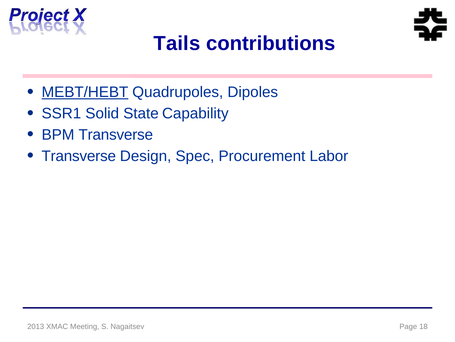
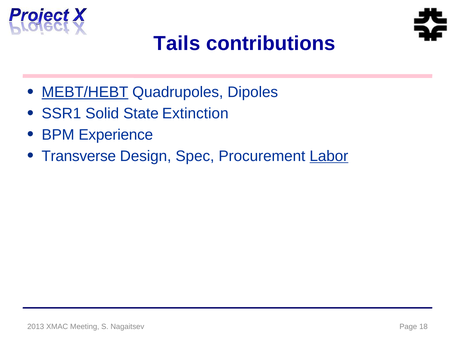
Capability: Capability -> Extinction
BPM Transverse: Transverse -> Experience
Labor underline: none -> present
